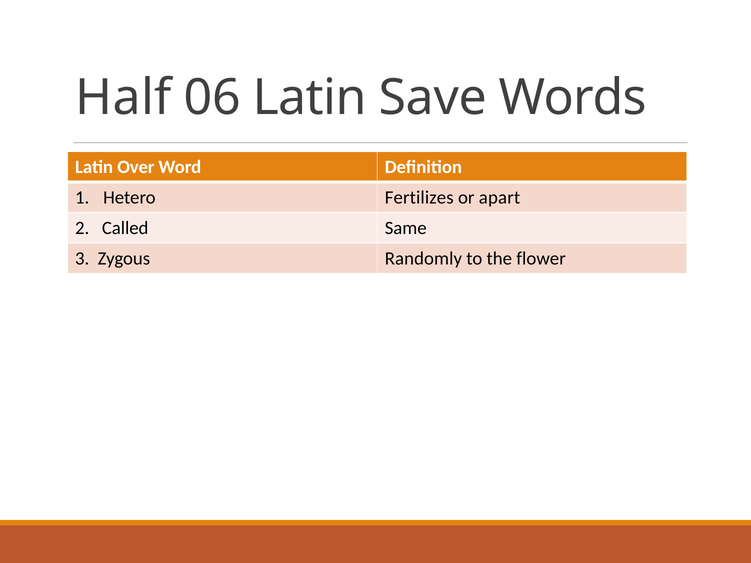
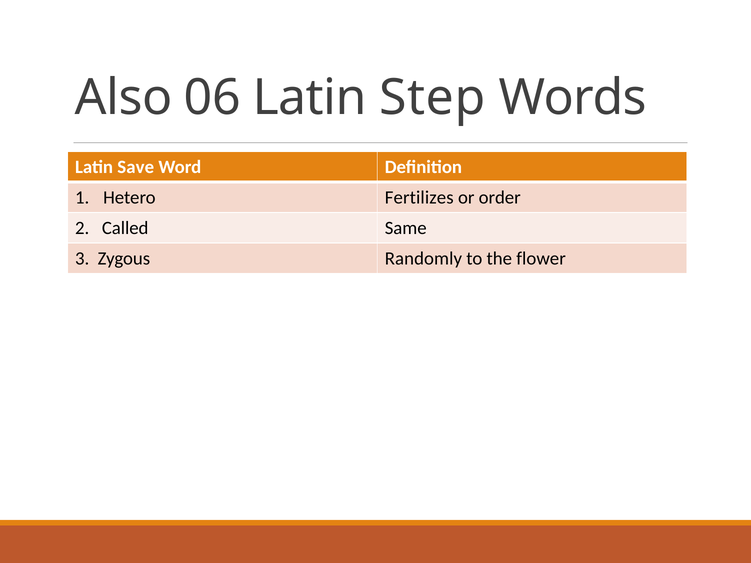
Half: Half -> Also
Save: Save -> Step
Over: Over -> Save
apart: apart -> order
